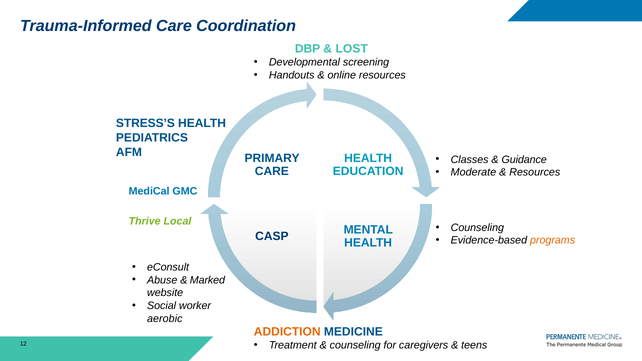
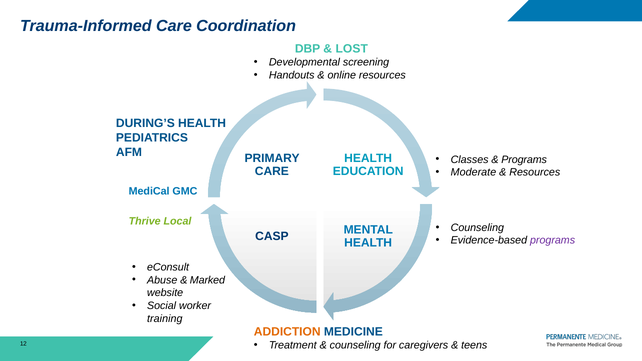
STRESS’S: STRESS’S -> DURING’S
Guidance at (524, 160): Guidance -> Programs
programs at (553, 241) colour: orange -> purple
aerobic: aerobic -> training
